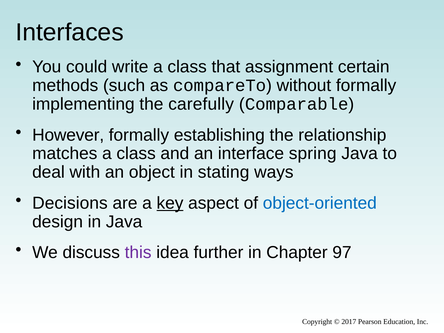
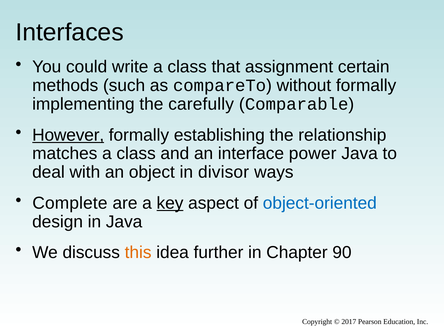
However underline: none -> present
spring: spring -> power
stating: stating -> divisor
Decisions: Decisions -> Complete
this colour: purple -> orange
97: 97 -> 90
